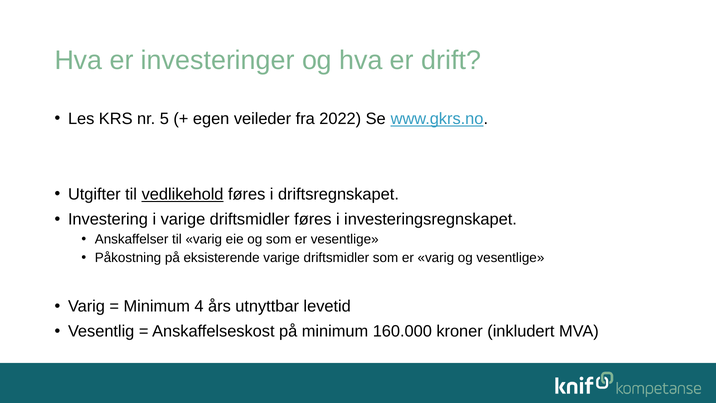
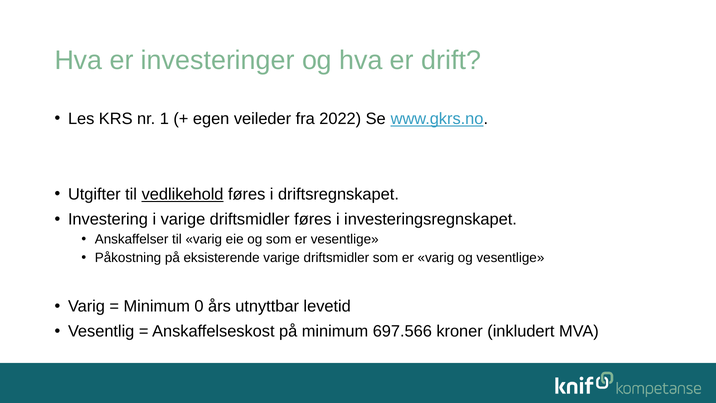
5: 5 -> 1
4: 4 -> 0
160.000: 160.000 -> 697.566
